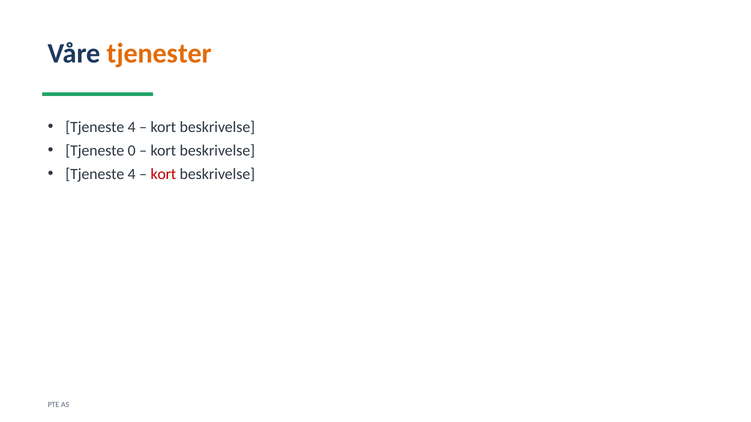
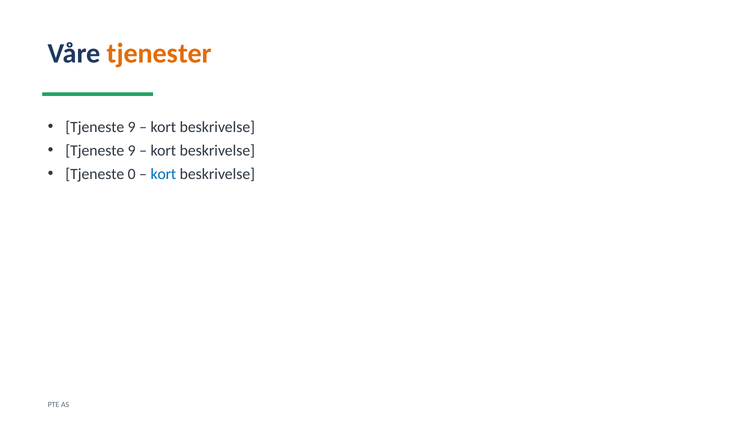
4 at (132, 127): 4 -> 9
0 at (132, 151): 0 -> 9
4 at (132, 174): 4 -> 0
kort at (163, 174) colour: red -> blue
